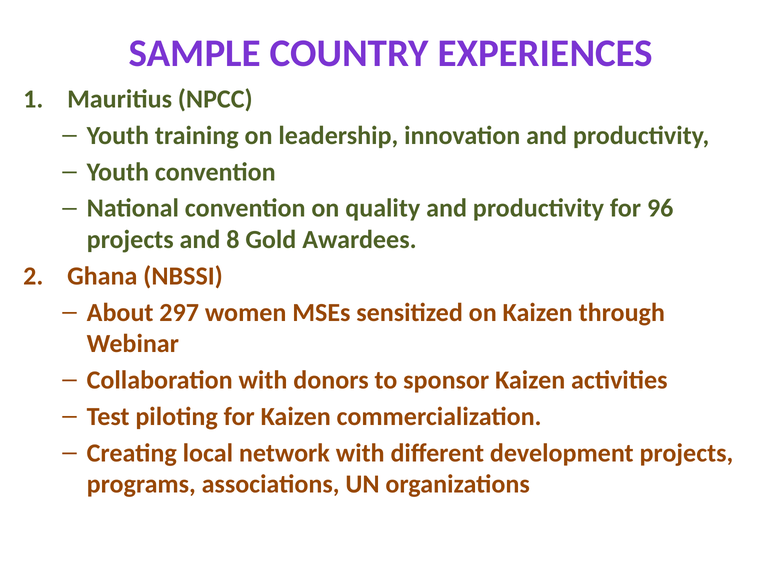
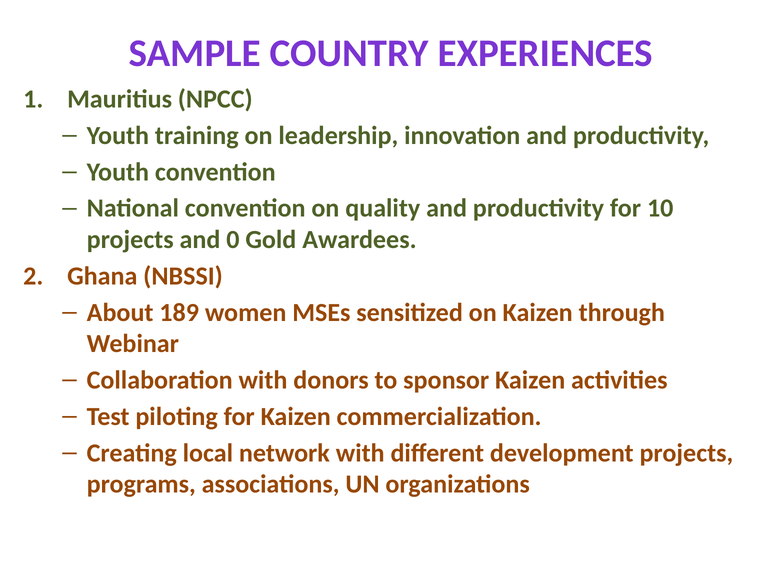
96: 96 -> 10
8: 8 -> 0
297: 297 -> 189
